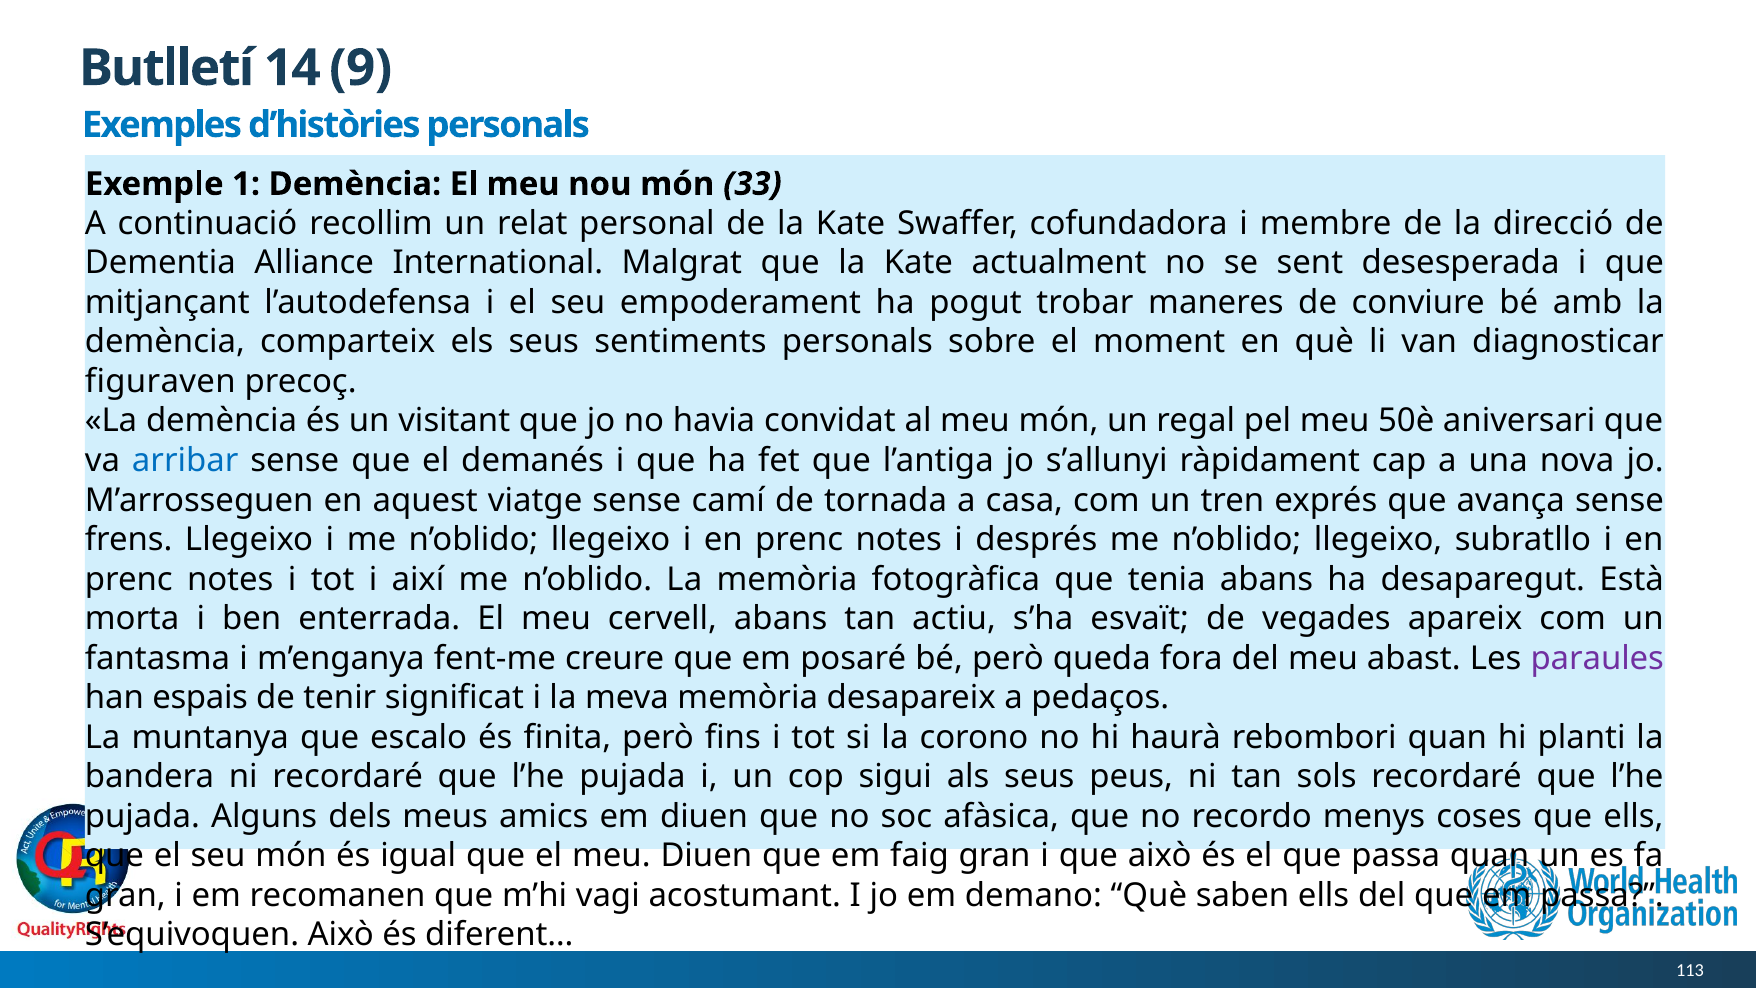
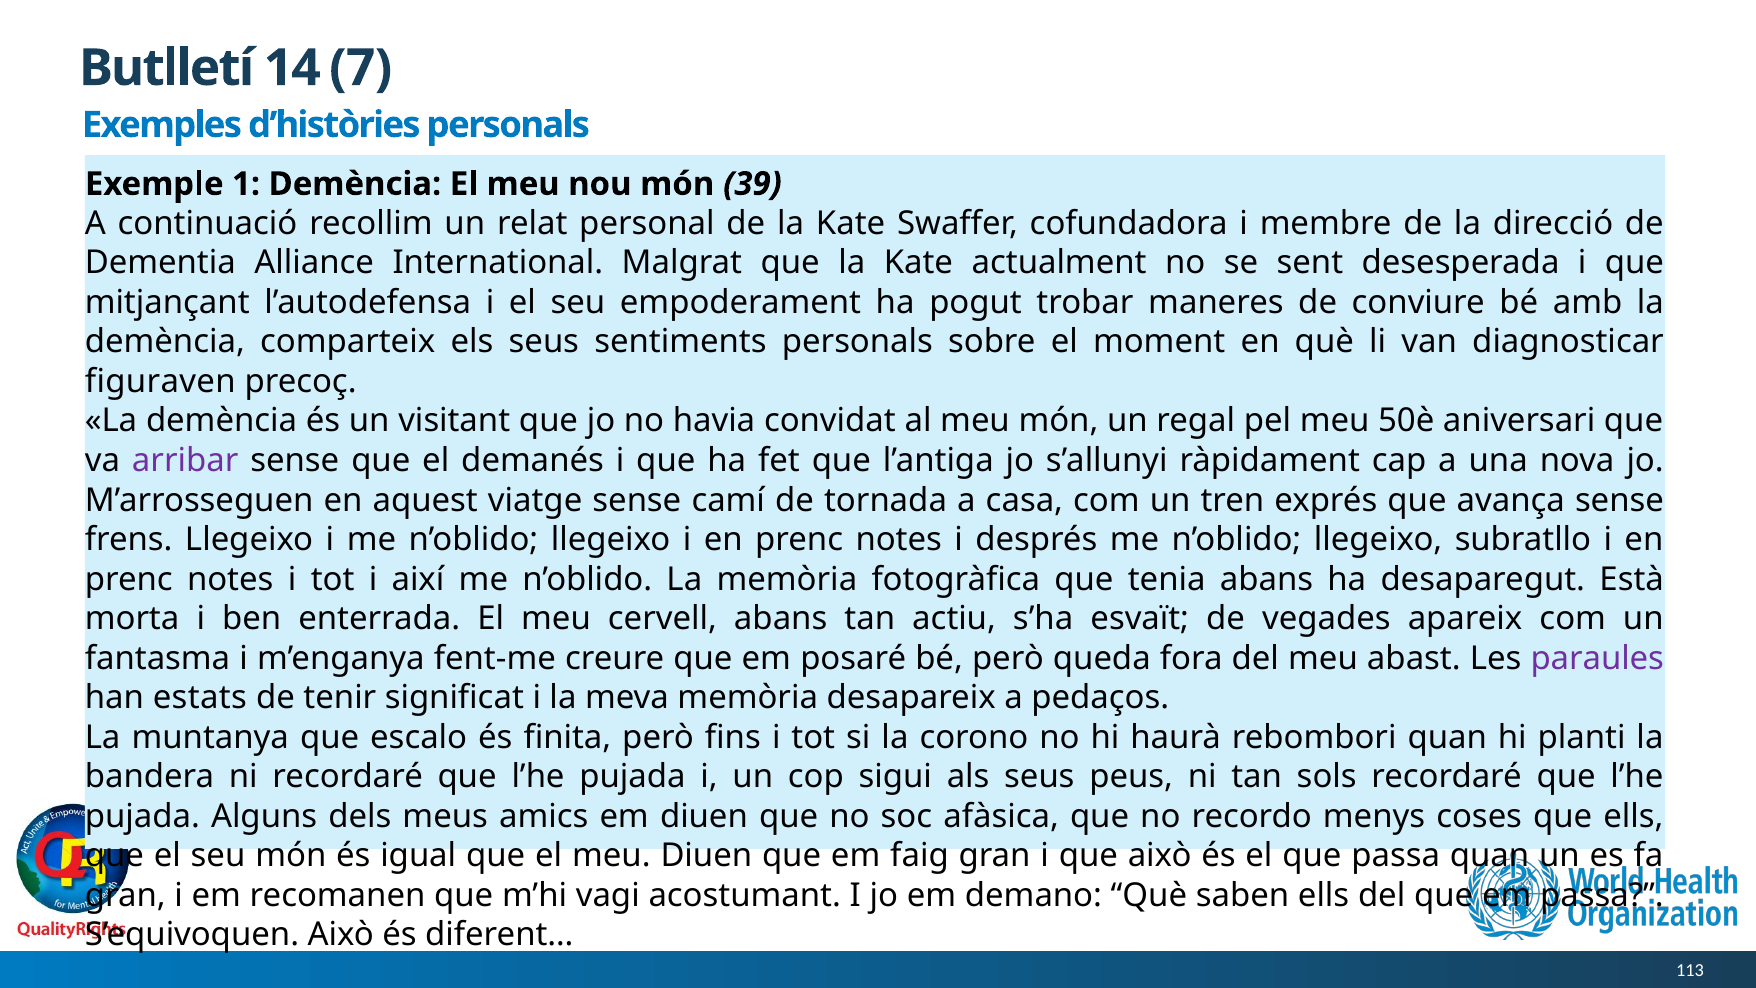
9: 9 -> 7
33: 33 -> 39
arribar colour: blue -> purple
espais: espais -> estats
